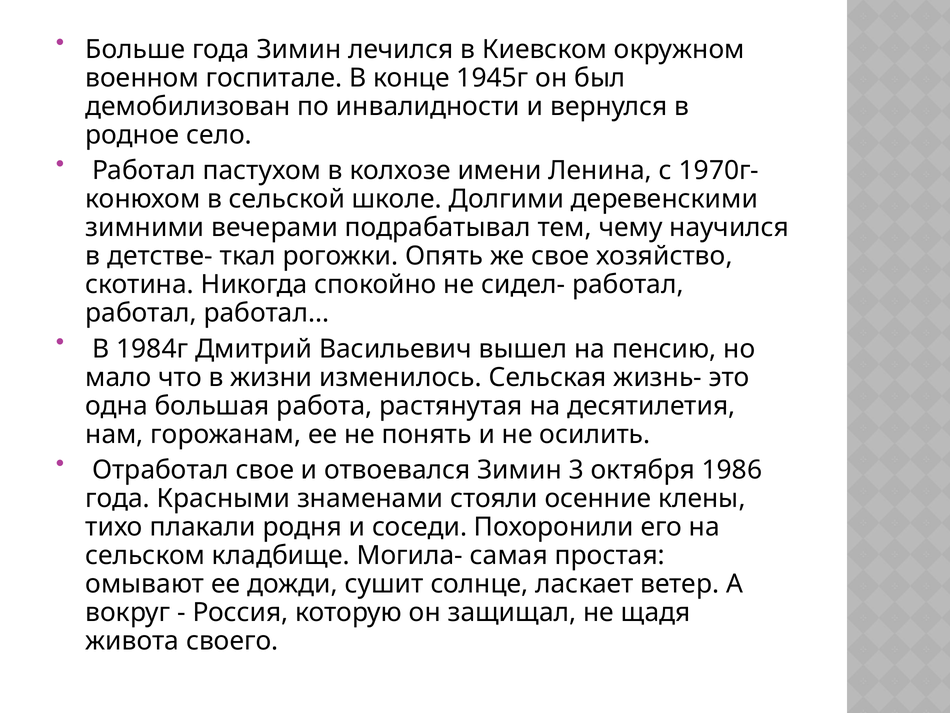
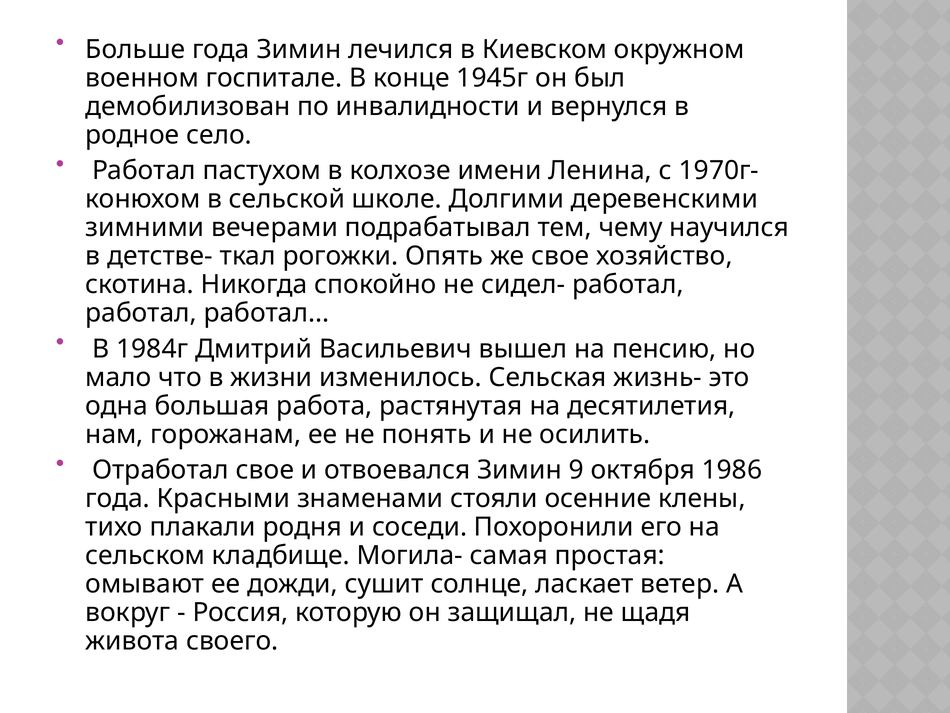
3: 3 -> 9
